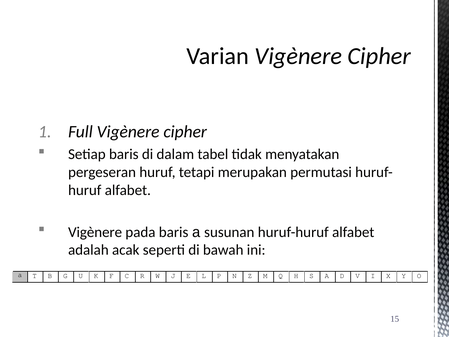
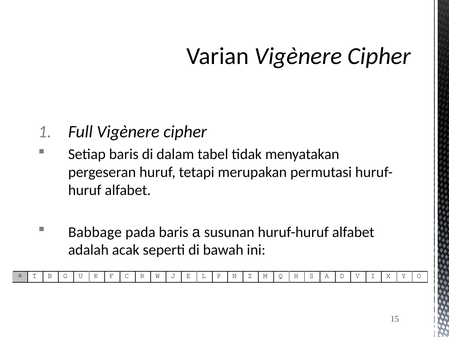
Vigènere at (95, 232): Vigènere -> Babbage
